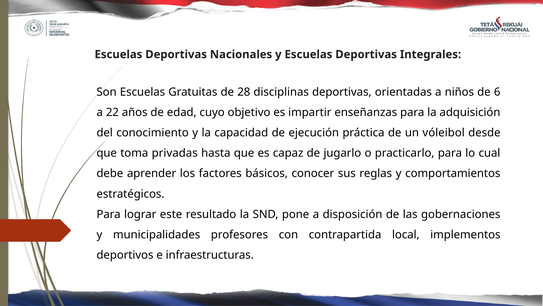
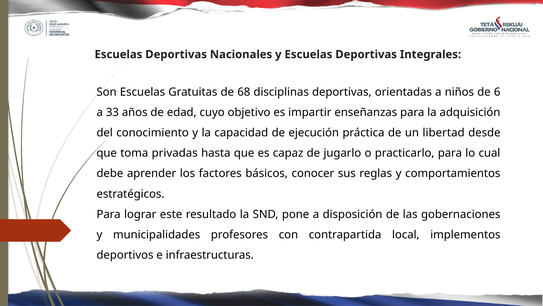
28: 28 -> 68
22: 22 -> 33
vóleibol: vóleibol -> libertad
